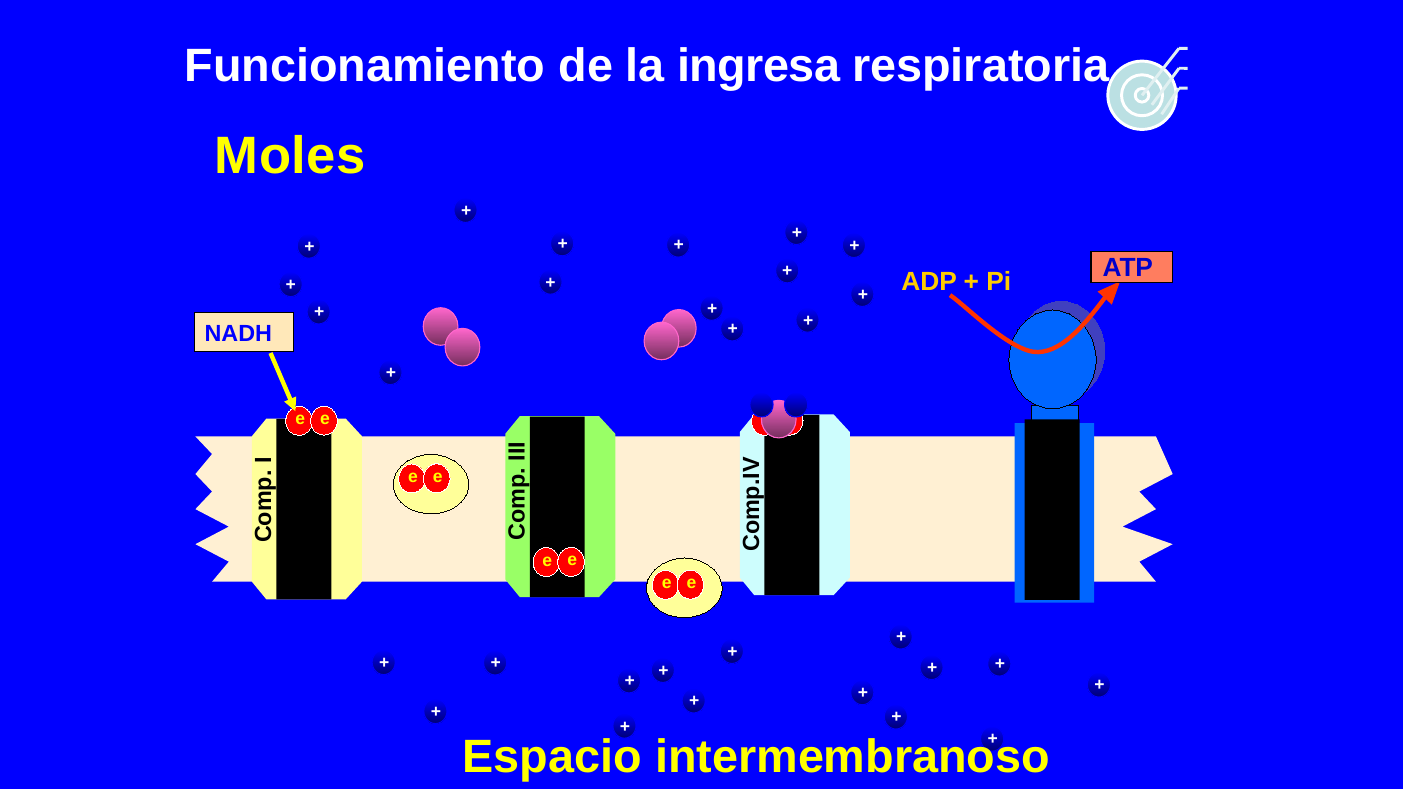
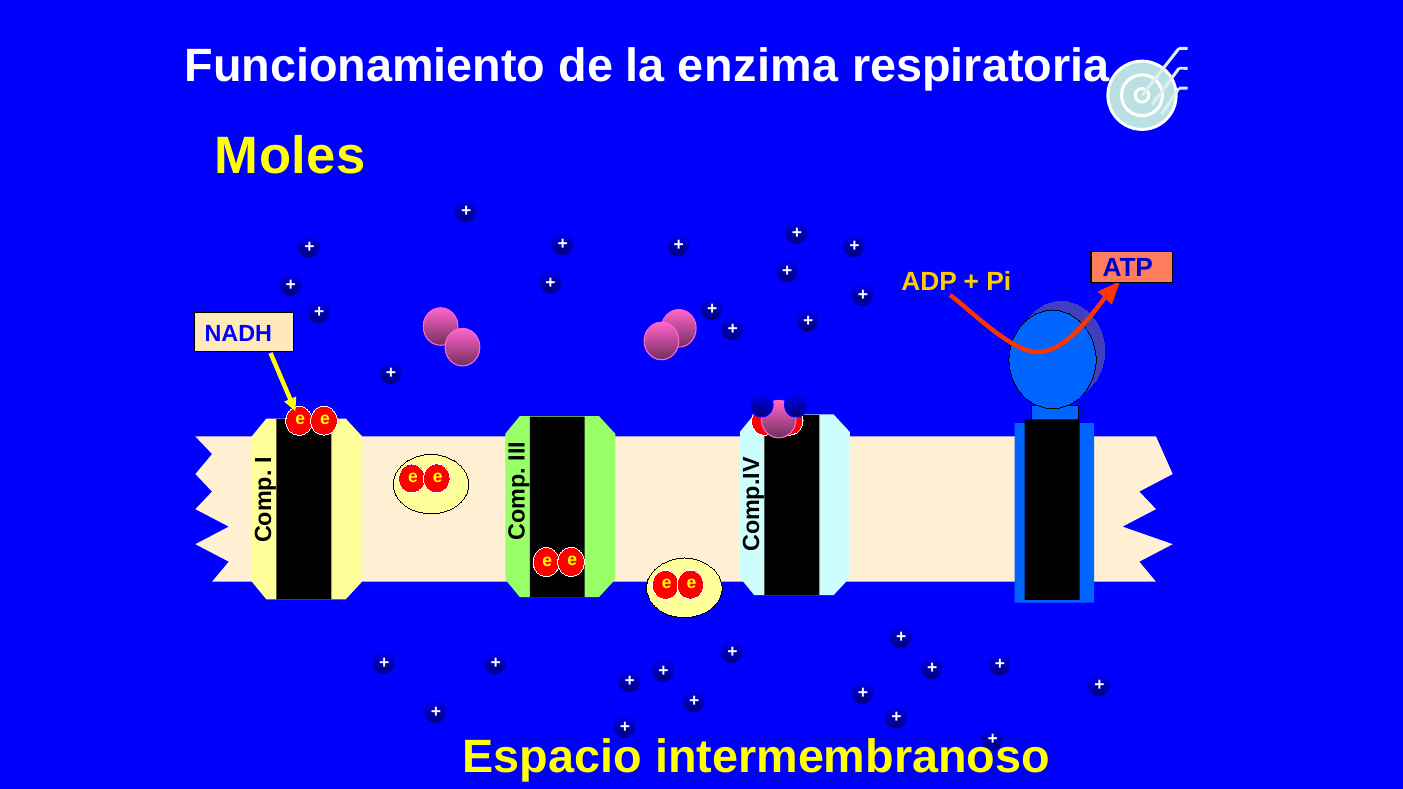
ingresa: ingresa -> enzima
